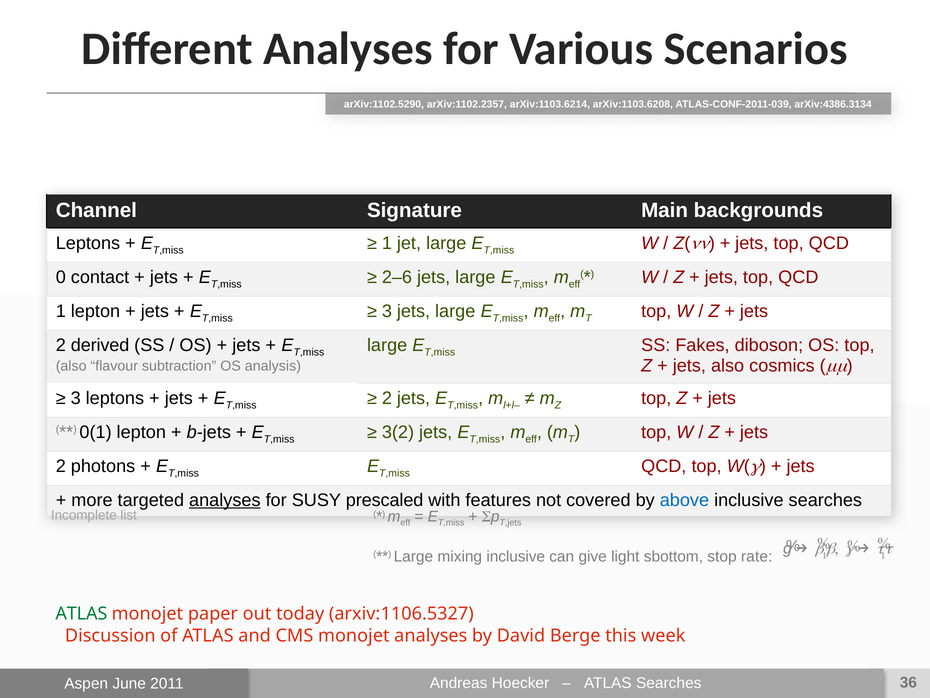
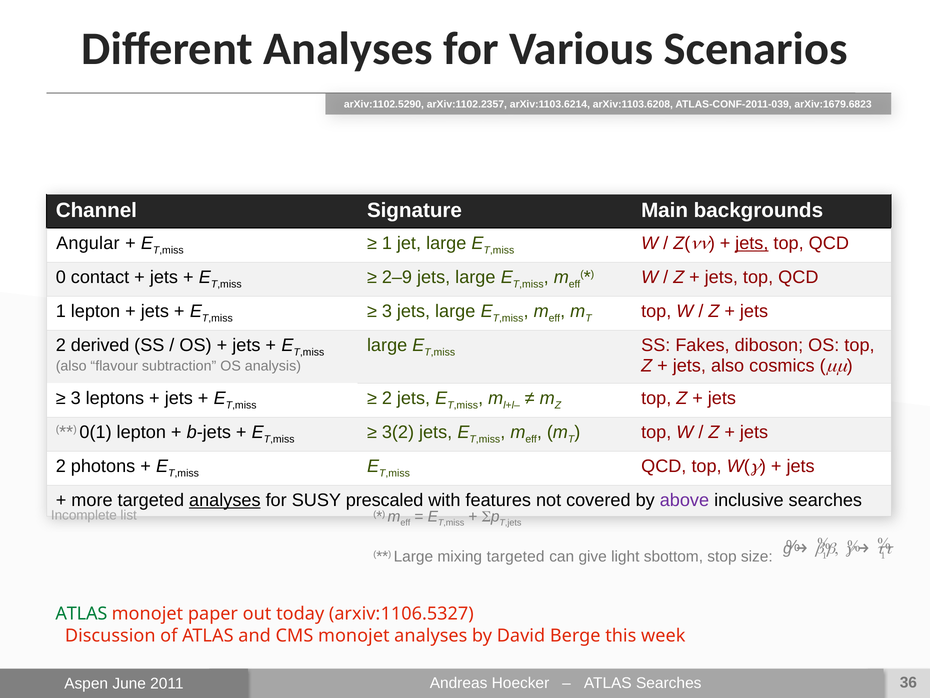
arXiv:4386.3134: arXiv:4386.3134 -> arXiv:1679.6823
Leptons at (88, 243): Leptons -> Angular
jets at (752, 243) underline: none -> present
2–6: 2–6 -> 2–9
above colour: blue -> purple
mixing inclusive: inclusive -> targeted
rate: rate -> size
